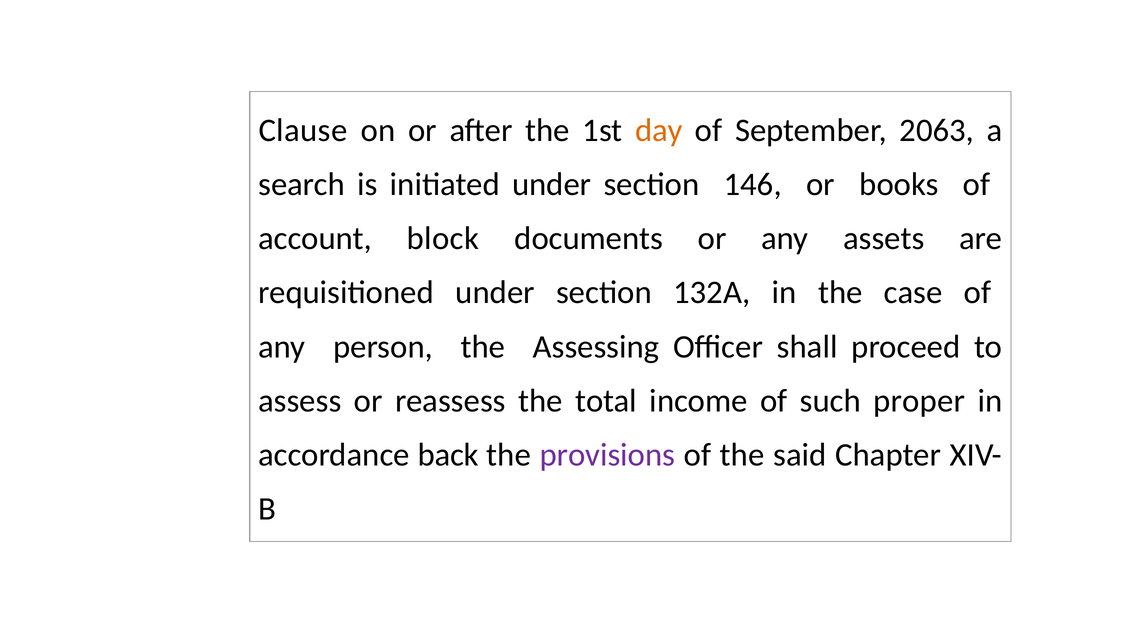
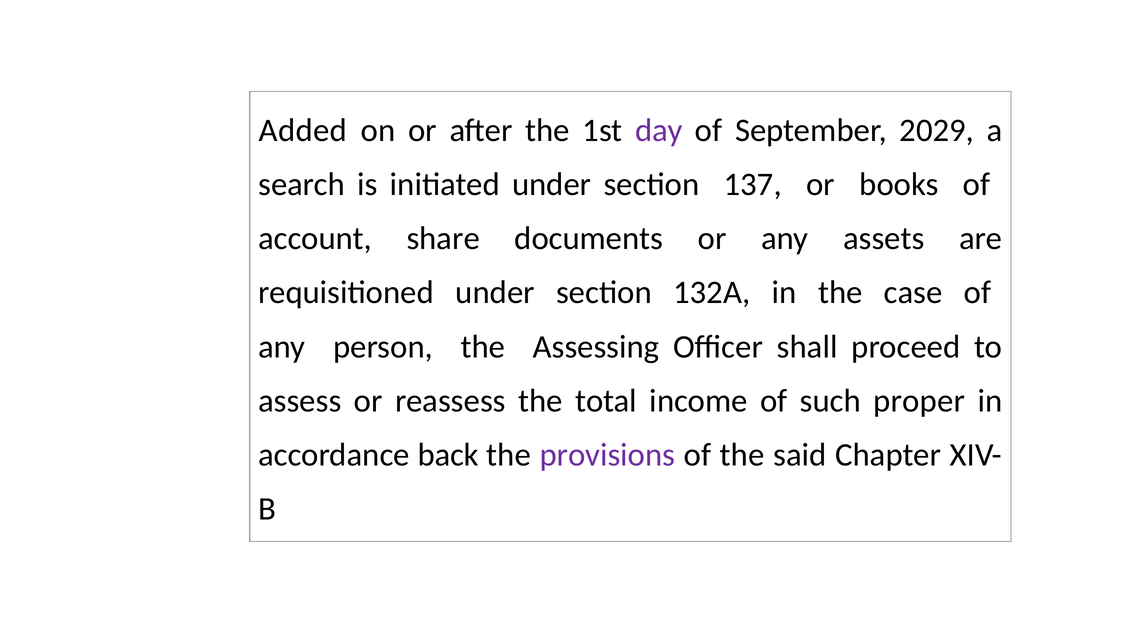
Clause: Clause -> Added
day colour: orange -> purple
2063: 2063 -> 2029
146: 146 -> 137
block: block -> share
